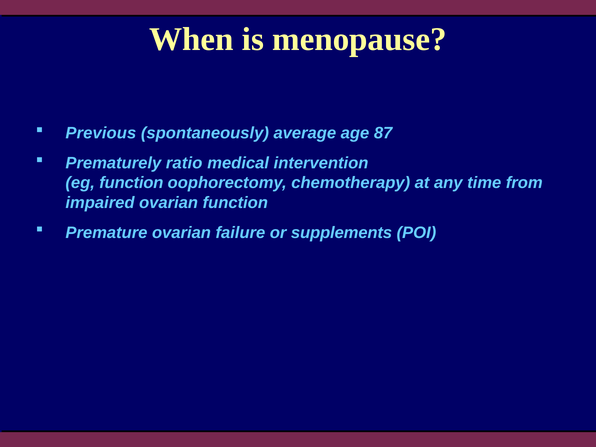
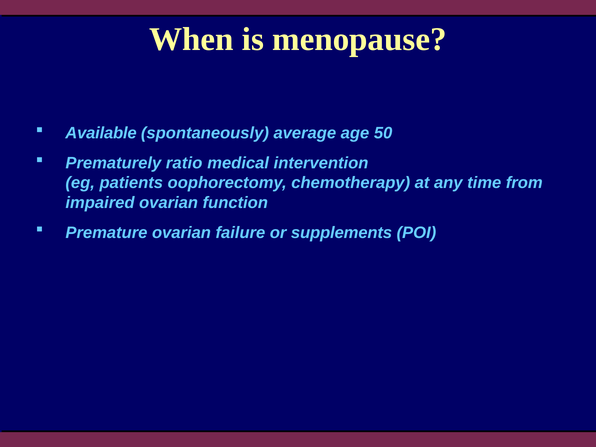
Previous: Previous -> Available
87: 87 -> 50
eg function: function -> patients
